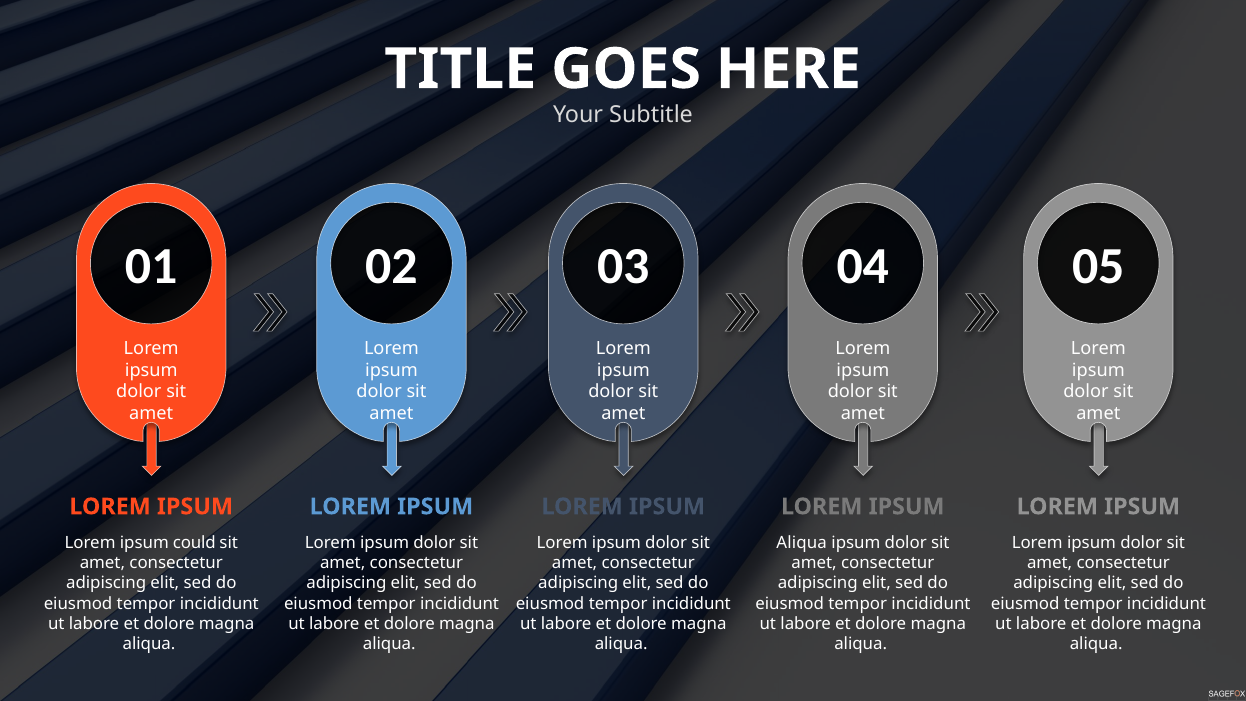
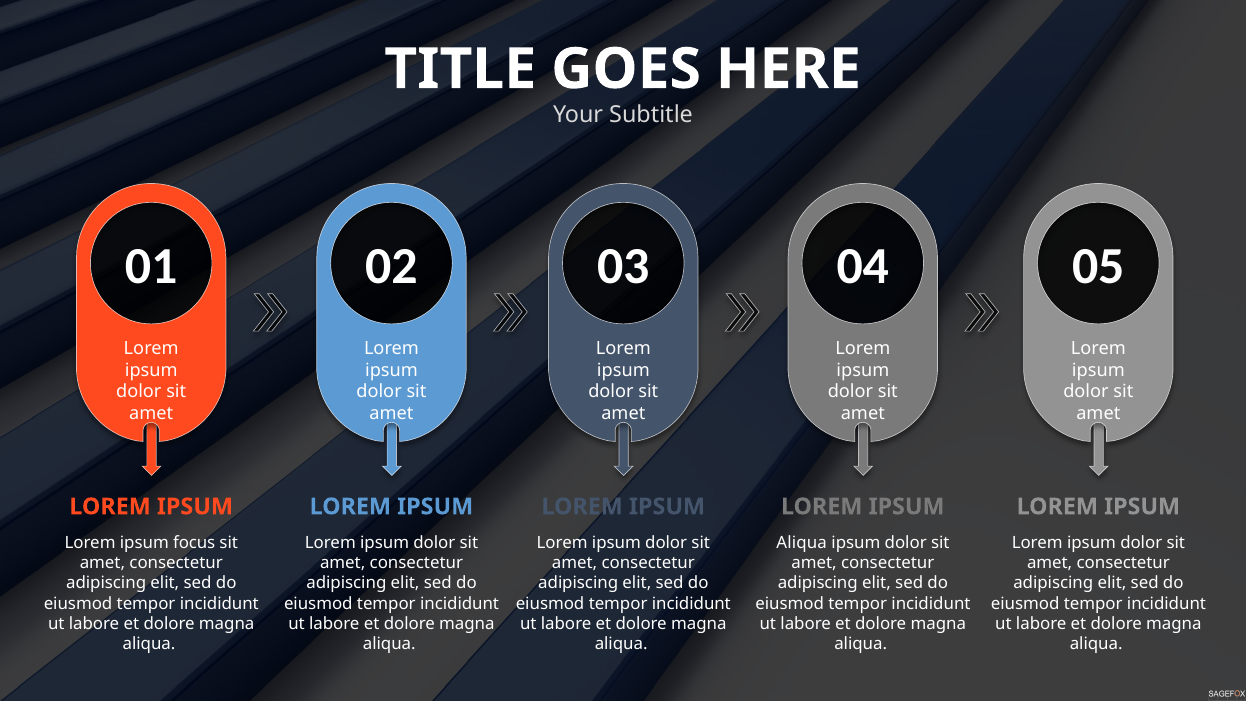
could: could -> focus
